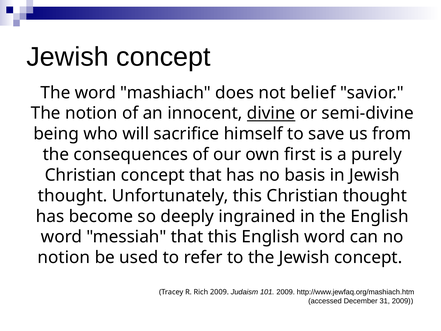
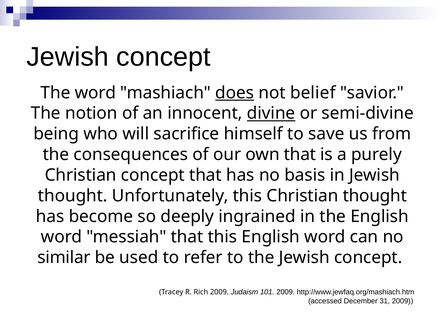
does underline: none -> present
own first: first -> that
notion at (64, 257): notion -> similar
